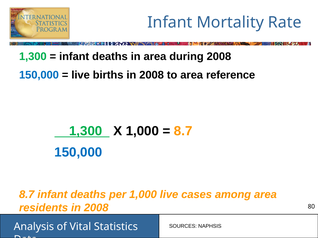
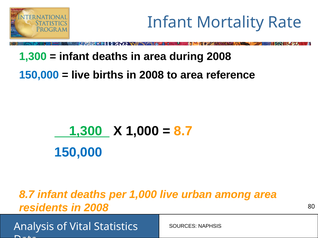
cases: cases -> urban
